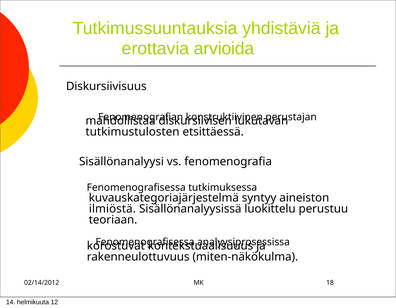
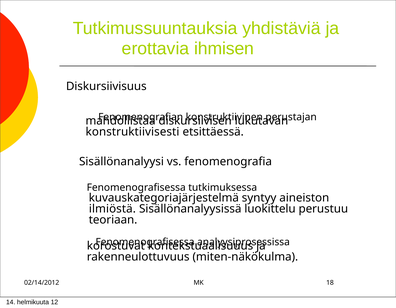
arvioida: arvioida -> ihmisen
tutkimustulosten: tutkimustulosten -> konstruktiivisesti
